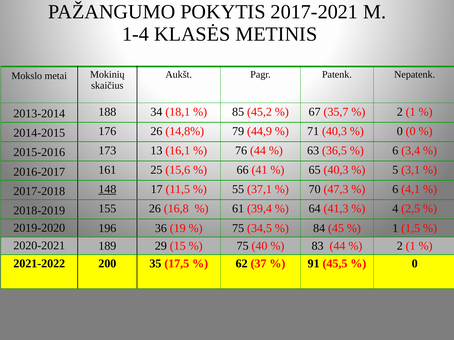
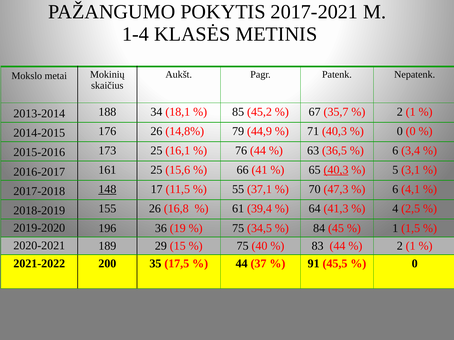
173 13: 13 -> 25
40,3 at (336, 170) underline: none -> present
62 at (242, 264): 62 -> 44
